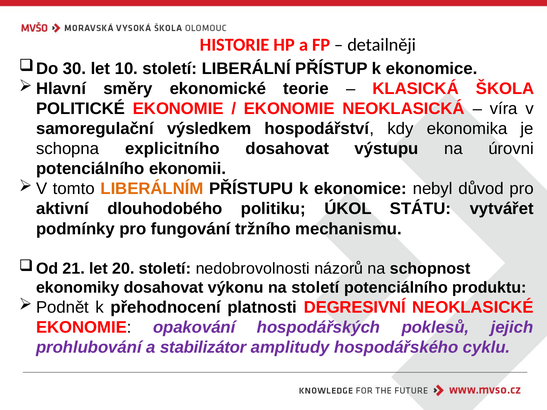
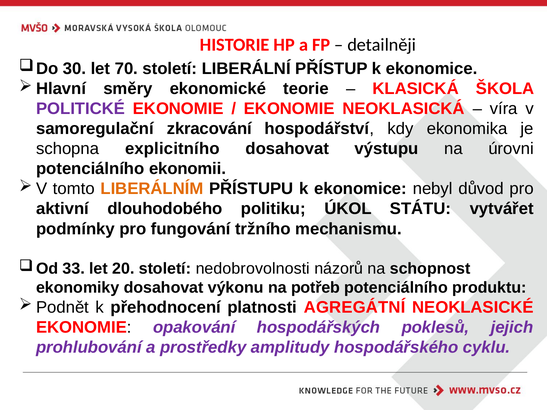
10: 10 -> 70
POLITICKÉ colour: black -> purple
výsledkem: výsledkem -> zkracování
21: 21 -> 33
na století: století -> potřeb
DEGRESIVNÍ: DEGRESIVNÍ -> AGREGÁTNÍ
stabilizátor: stabilizátor -> prostředky
